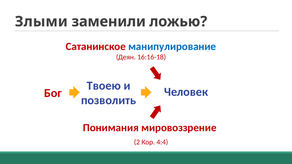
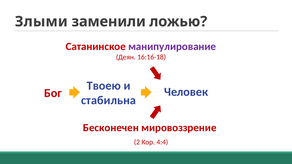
манипулирование colour: blue -> purple
позволить: позволить -> стабильна
Понимания: Понимания -> Бесконечен
